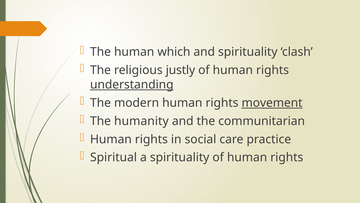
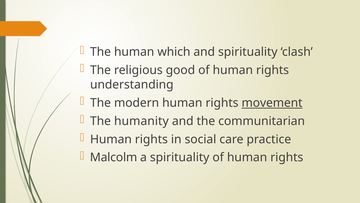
justly: justly -> good
understanding underline: present -> none
Spiritual: Spiritual -> Malcolm
